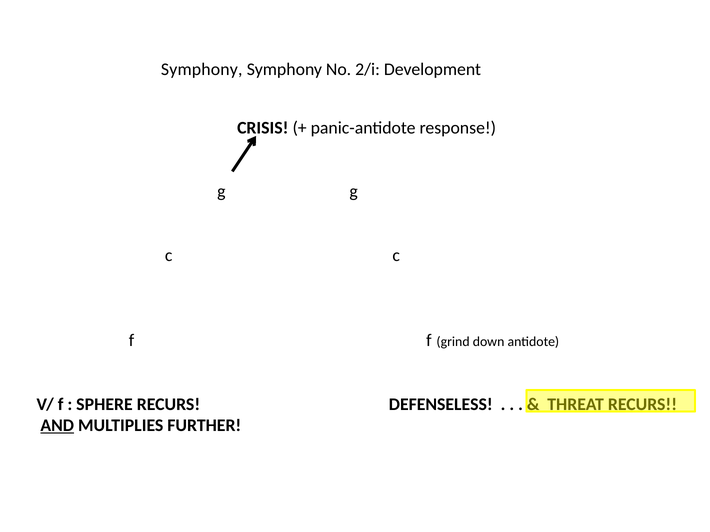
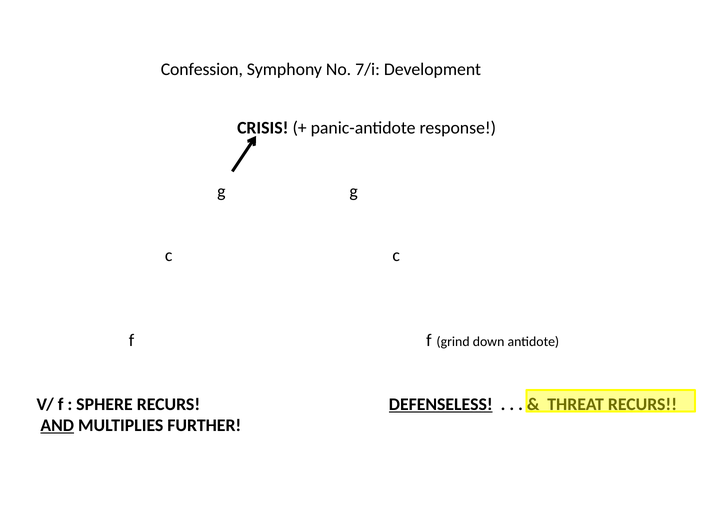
Symphony at (202, 70): Symphony -> Confession
2/i: 2/i -> 7/i
DEFENSELESS underline: none -> present
